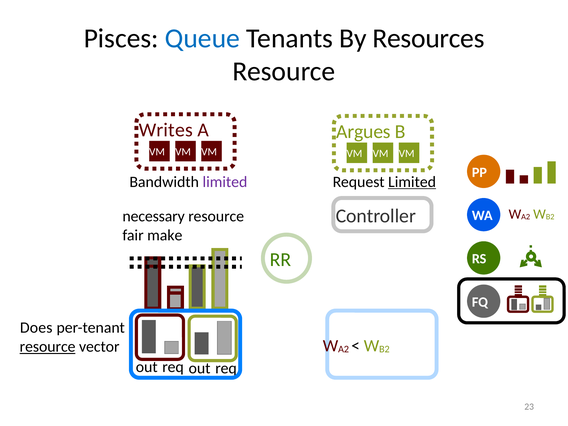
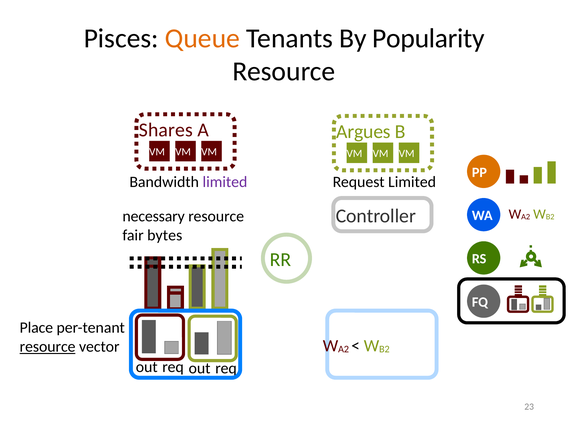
Queue colour: blue -> orange
Resources: Resources -> Popularity
Writes: Writes -> Shares
Limited at (412, 182) underline: present -> none
make: make -> bytes
Does: Does -> Place
